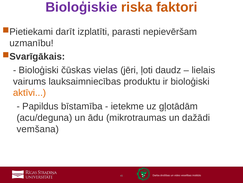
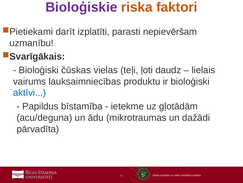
jēri: jēri -> teļi
aktīvi colour: orange -> blue
vemšana: vemšana -> pārvadīta
